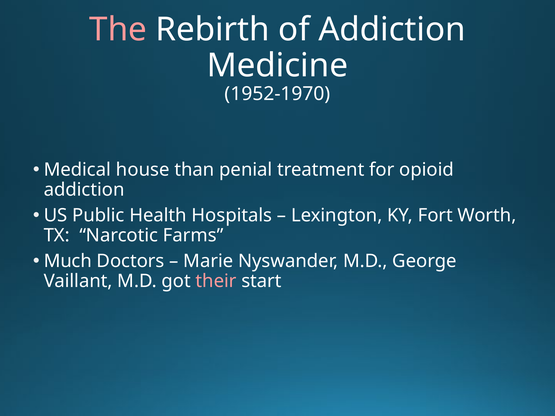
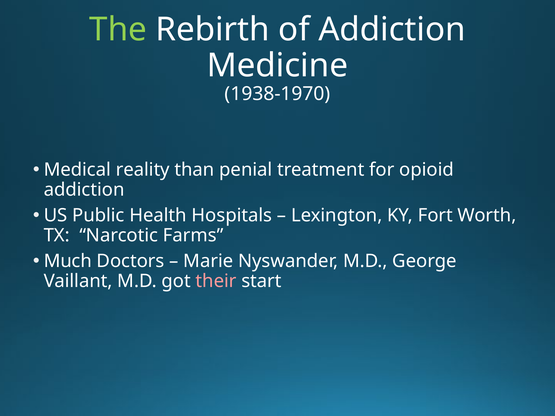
The colour: pink -> light green
1952-1970: 1952-1970 -> 1938-1970
house: house -> reality
